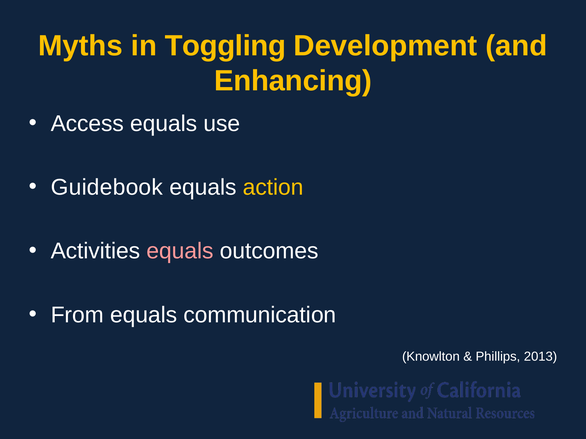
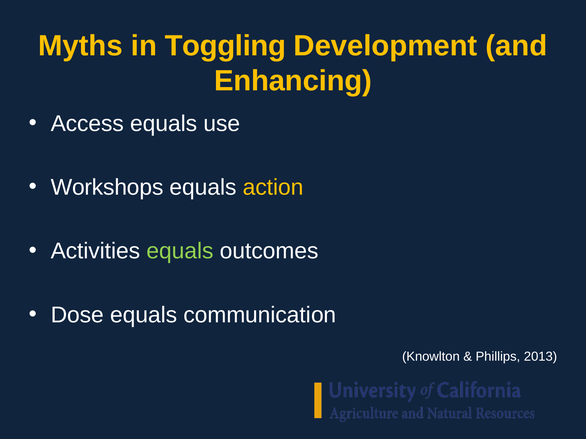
Guidebook: Guidebook -> Workshops
equals at (180, 251) colour: pink -> light green
From: From -> Dose
